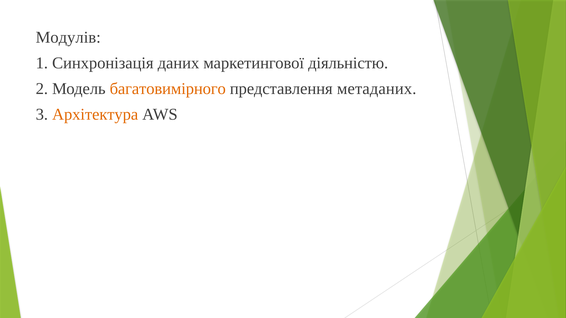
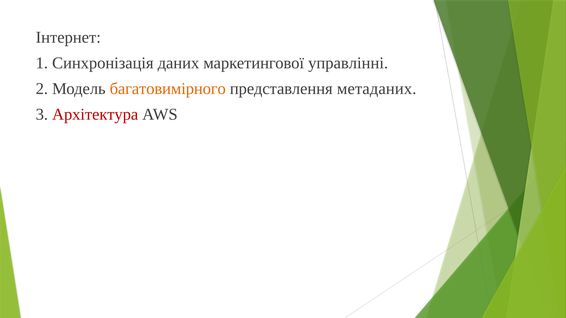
Модулів: Модулів -> Інтернет
діяльністю: діяльністю -> управлінні
Архітектура colour: orange -> red
